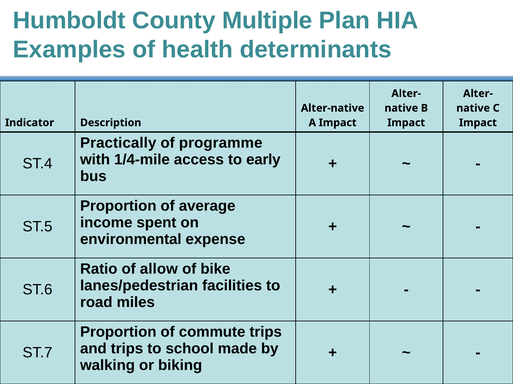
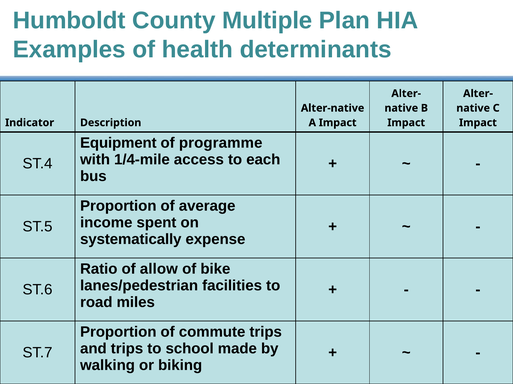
Practically: Practically -> Equipment
early: early -> each
environmental: environmental -> systematically
